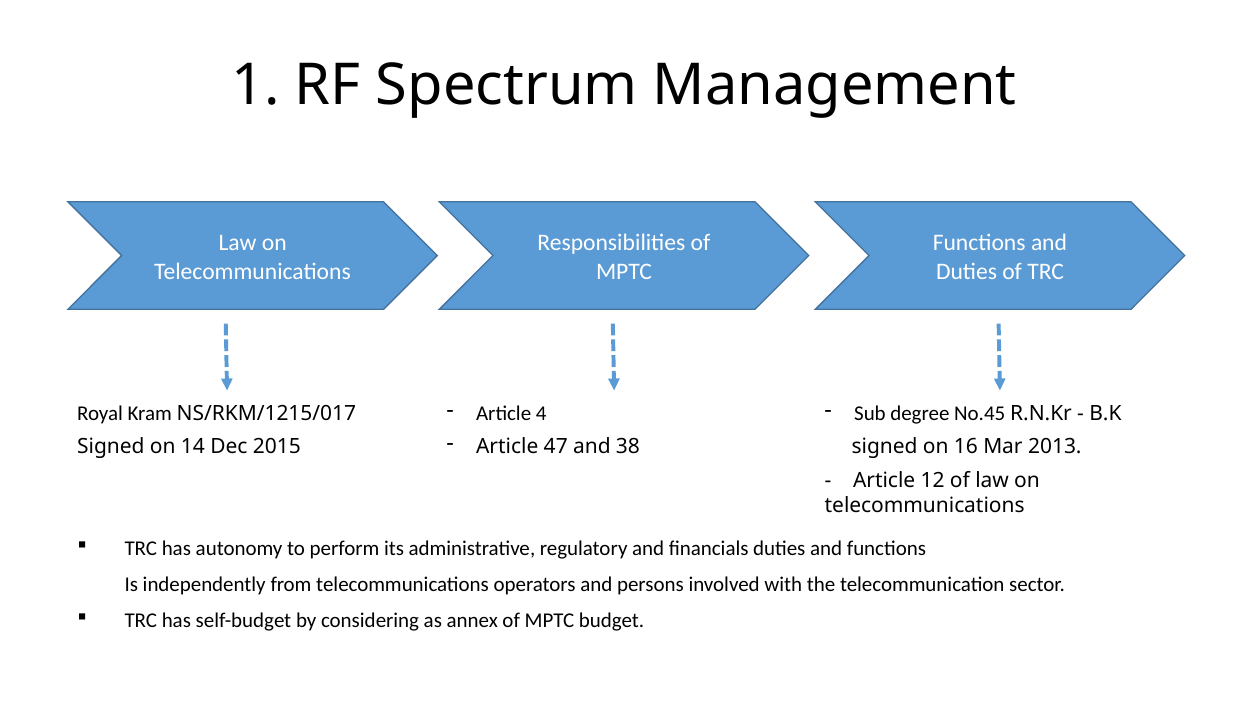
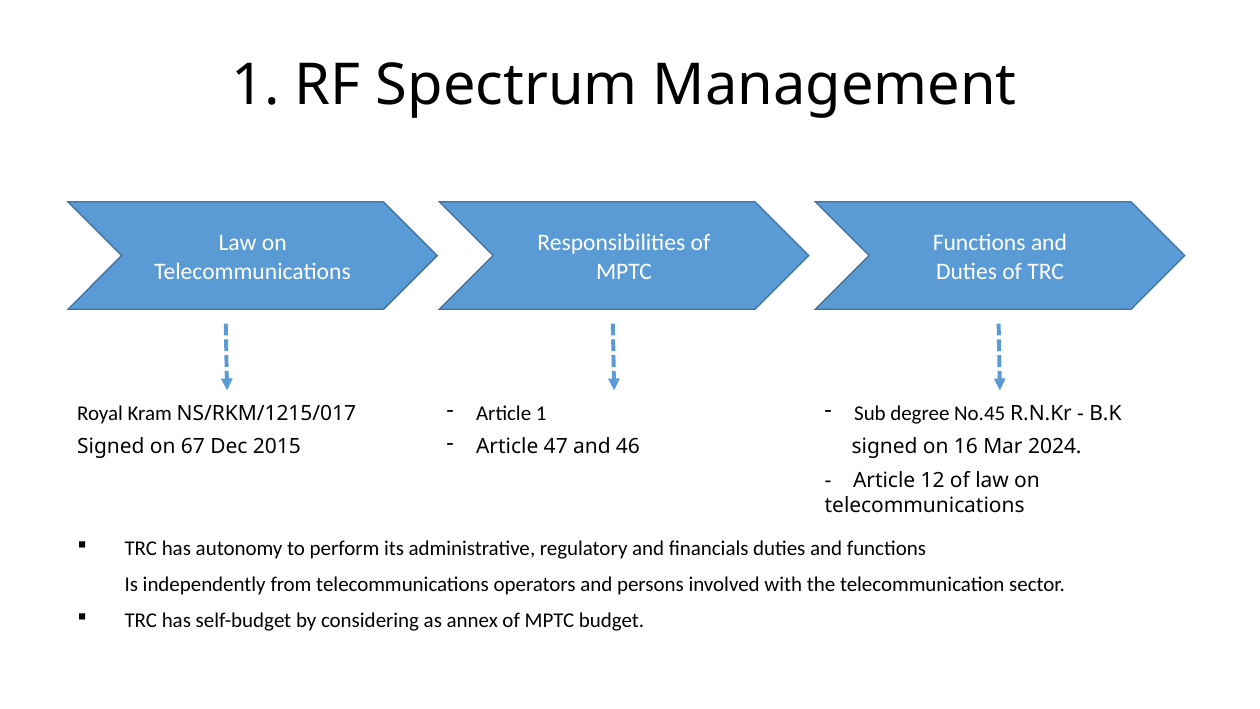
Article 4: 4 -> 1
38: 38 -> 46
14: 14 -> 67
2013: 2013 -> 2024
